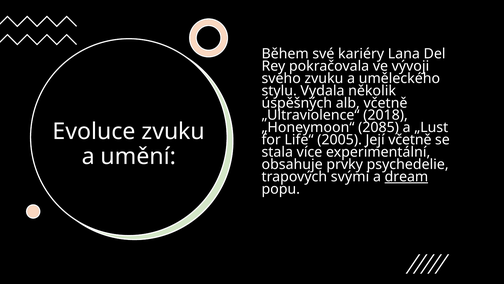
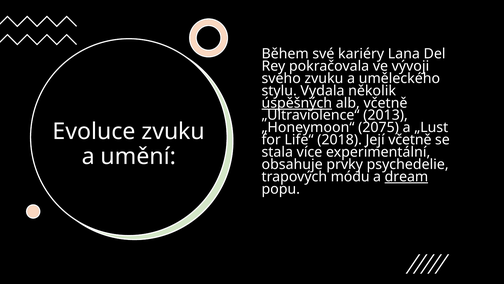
úspěšných underline: none -> present
2018: 2018 -> 2013
2085: 2085 -> 2075
2005: 2005 -> 2018
svými: svými -> módu
